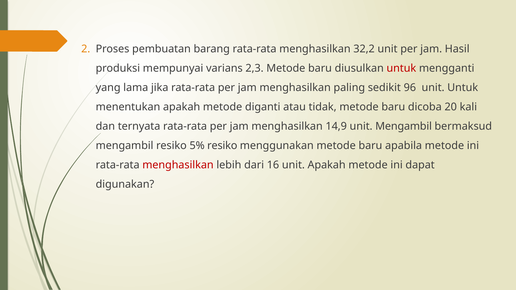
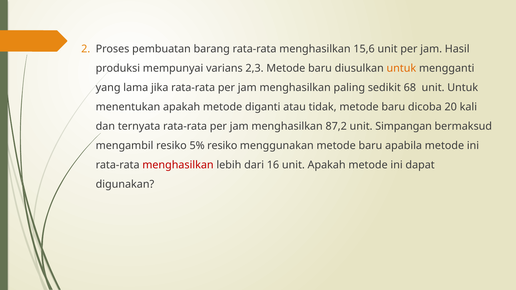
32,2: 32,2 -> 15,6
untuk at (401, 68) colour: red -> orange
96: 96 -> 68
14,9: 14,9 -> 87,2
unit Mengambil: Mengambil -> Simpangan
